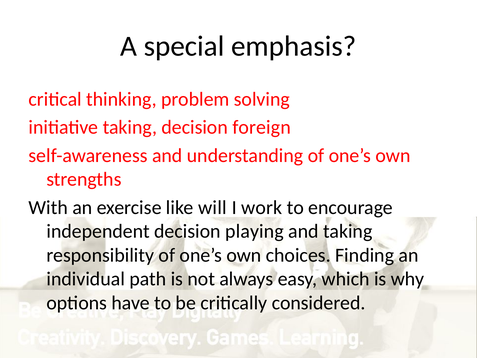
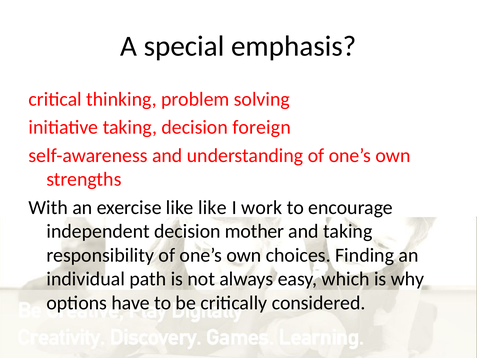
like will: will -> like
playing: playing -> mother
